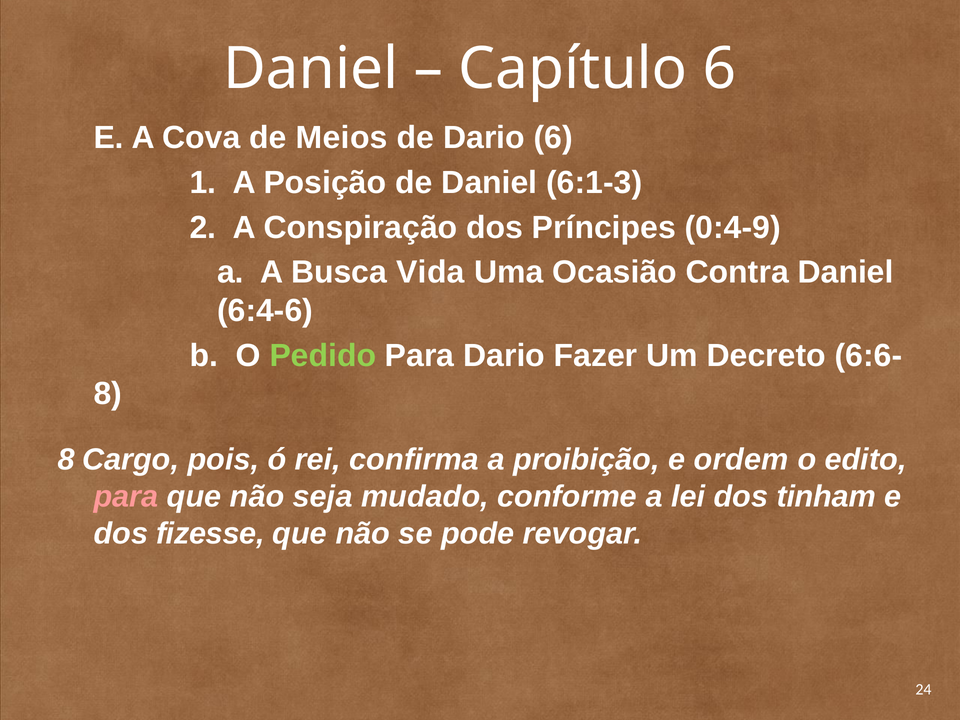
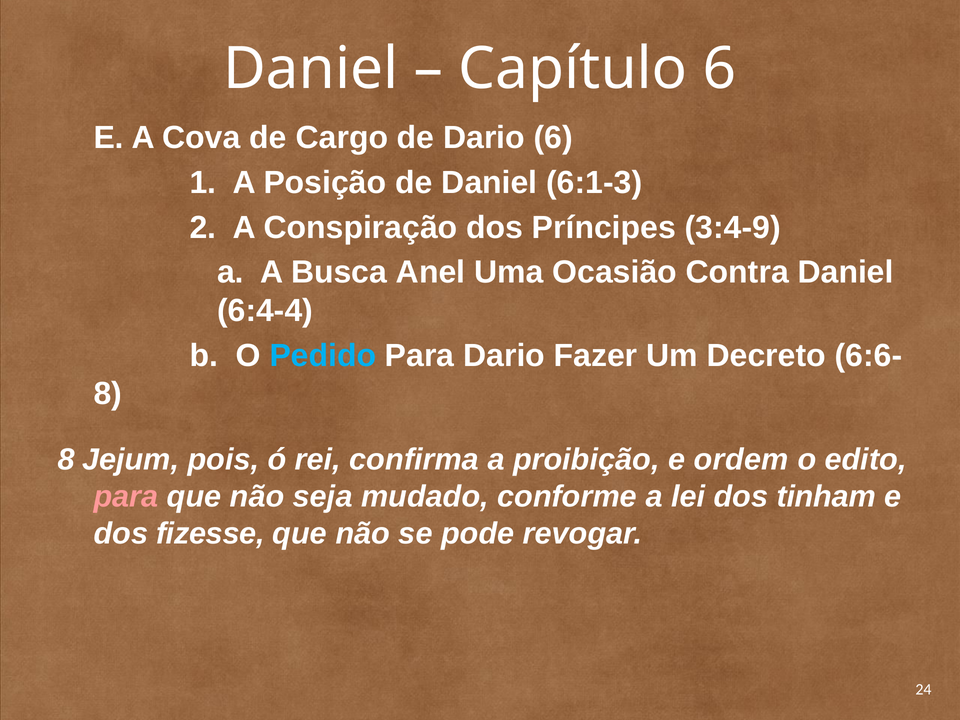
Meios: Meios -> Cargo
0:4-9: 0:4-9 -> 3:4-9
Vida: Vida -> Anel
6:4-6: 6:4-6 -> 6:4-4
Pedido colour: light green -> light blue
Cargo: Cargo -> Jejum
